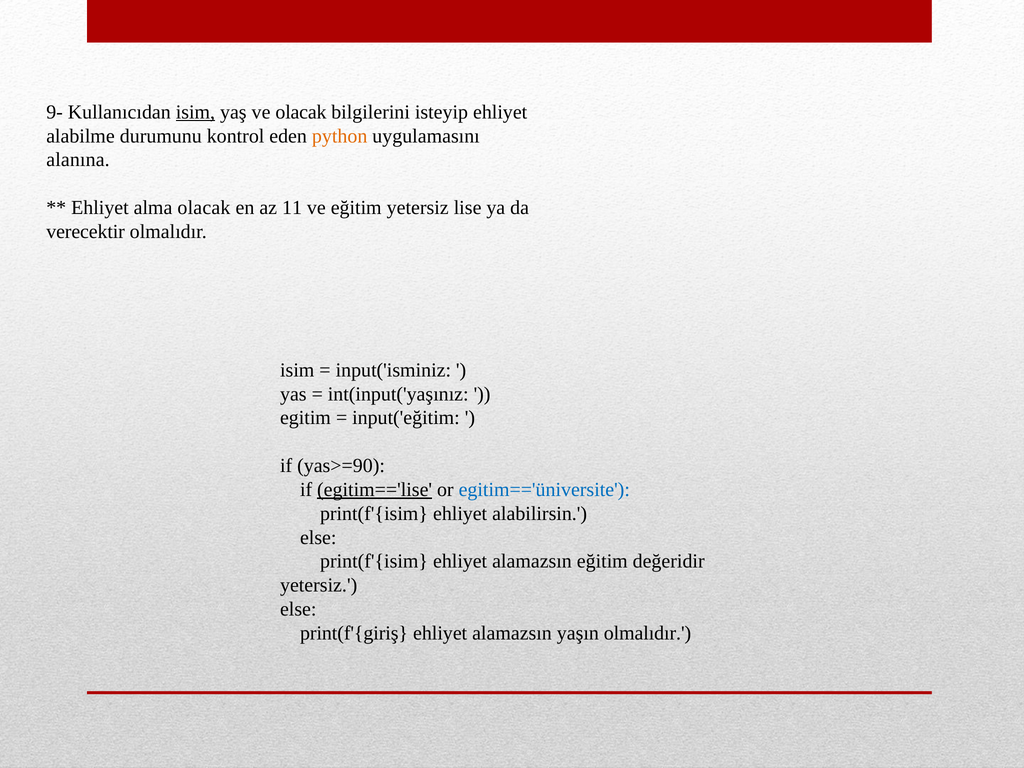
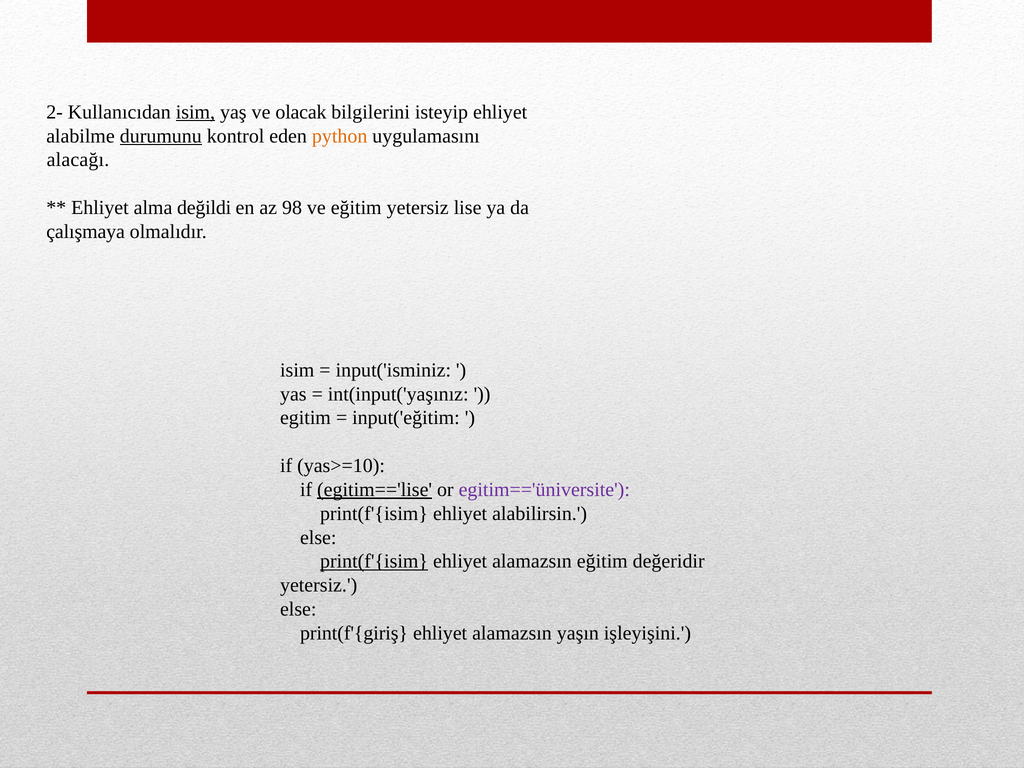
9-: 9- -> 2-
durumunu underline: none -> present
alanına: alanına -> alacağı
alma olacak: olacak -> değildi
11: 11 -> 98
verecektir: verecektir -> çalışmaya
yas>=90: yas>=90 -> yas>=10
egitim=='üniversite colour: blue -> purple
print(f'{isim at (374, 561) underline: none -> present
yaşın olmalıdır: olmalıdır -> işleyişini
